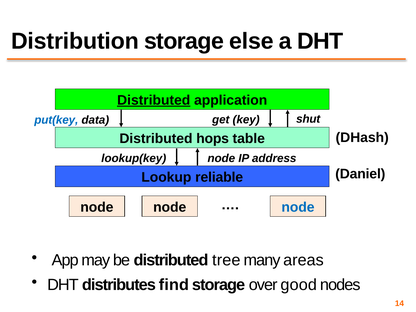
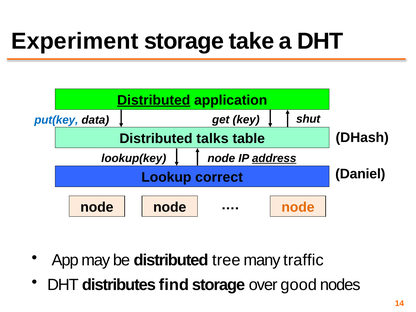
Distribution: Distribution -> Experiment
else: else -> take
hops: hops -> talks
address underline: none -> present
reliable: reliable -> correct
node at (298, 207) colour: blue -> orange
areas: areas -> traffic
